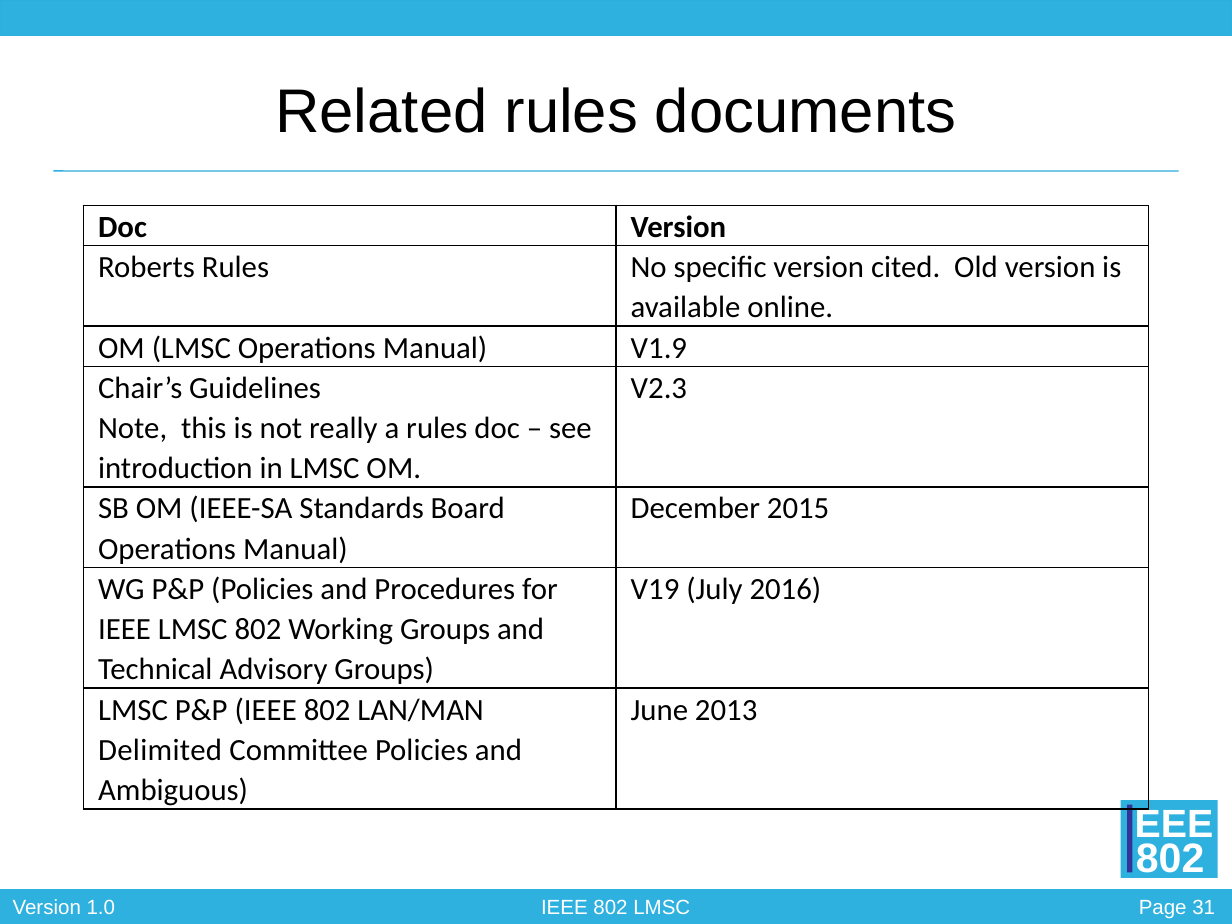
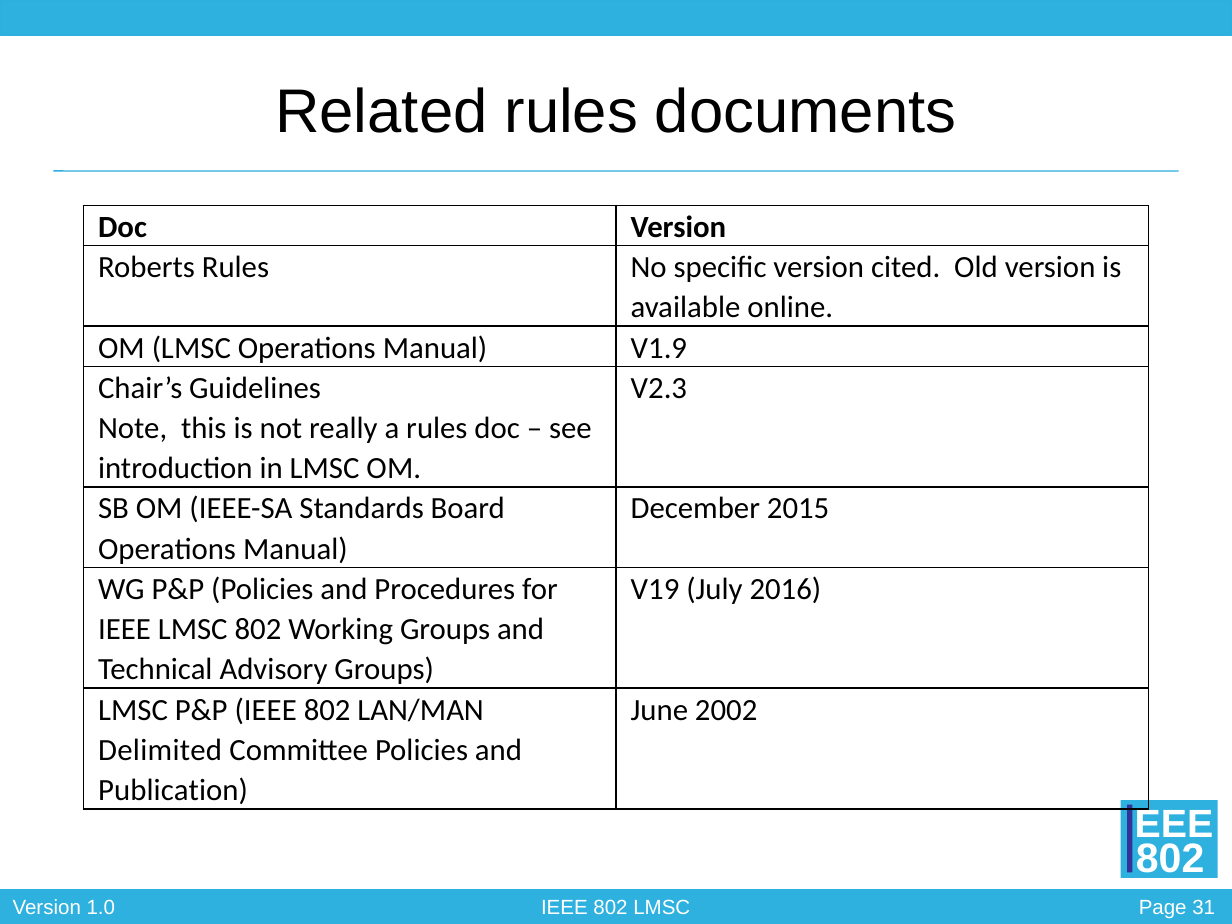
2013: 2013 -> 2002
Ambiguous: Ambiguous -> Publication
